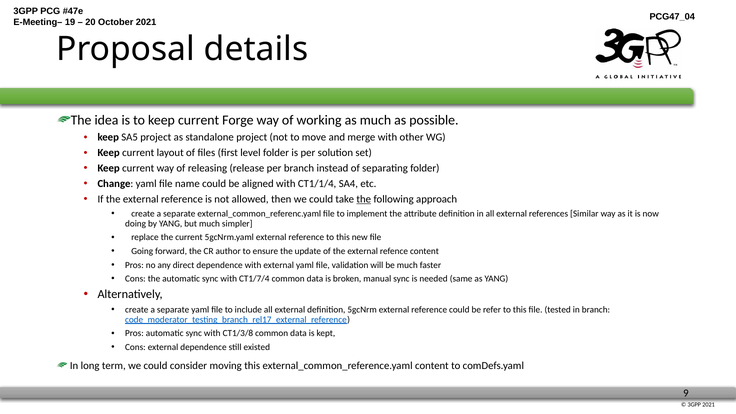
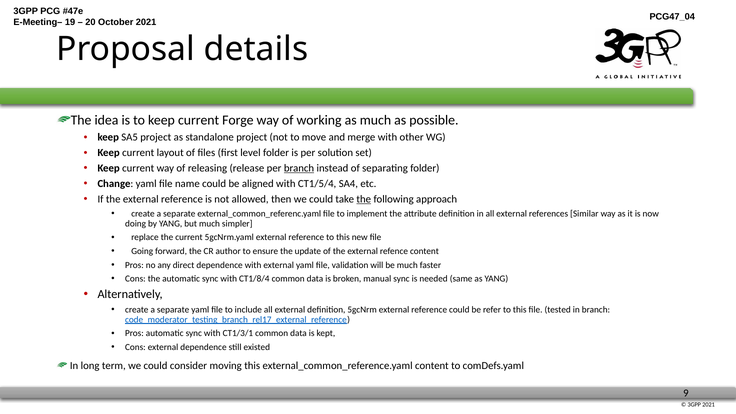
branch at (299, 168) underline: none -> present
CT1/1/4: CT1/1/4 -> CT1/5/4
CT1/7/4: CT1/7/4 -> CT1/8/4
CT1/3/8: CT1/3/8 -> CT1/3/1
